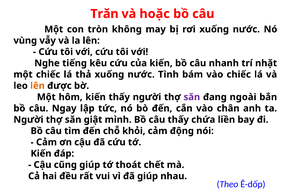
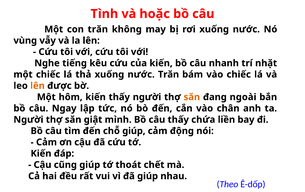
Trăn: Trăn -> Tình
con tròn: tròn -> trăn
nước Tình: Tình -> Trăn
săn at (192, 97) colour: purple -> orange
chỗ khỏi: khỏi -> giúp
